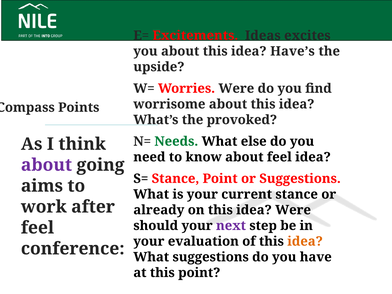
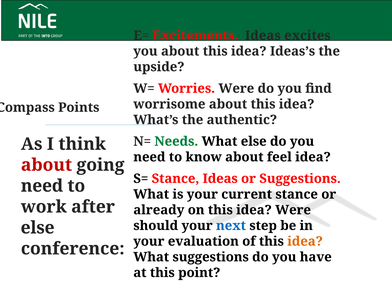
Have’s: Have’s -> Ideas’s
provoked: provoked -> authentic
about at (46, 165) colour: purple -> red
Stance Point: Point -> Ideas
aims at (42, 186): aims -> need
next colour: purple -> blue
feel at (37, 228): feel -> else
